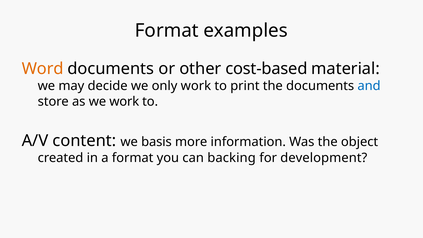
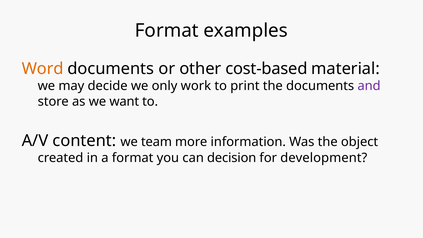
and colour: blue -> purple
we work: work -> want
basis: basis -> team
backing: backing -> decision
